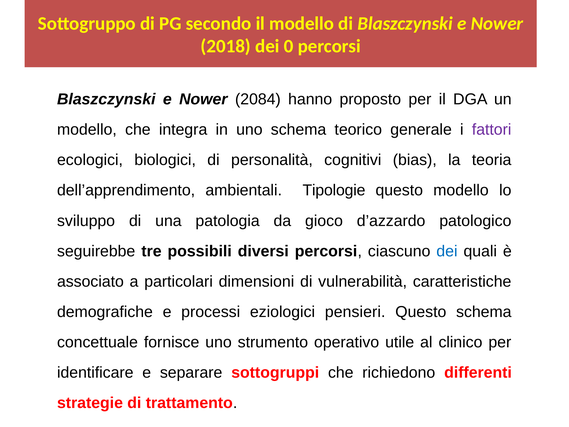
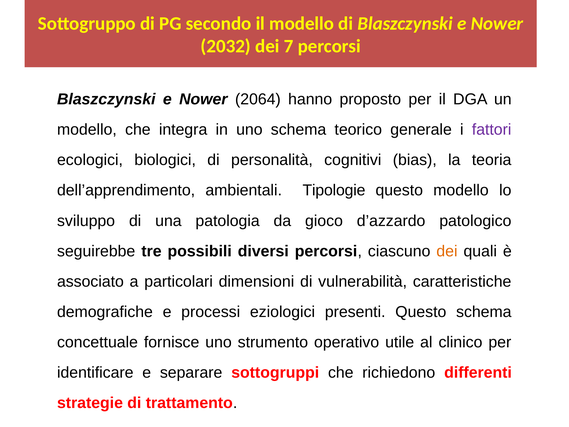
2018: 2018 -> 2032
0: 0 -> 7
2084: 2084 -> 2064
dei at (447, 251) colour: blue -> orange
pensieri: pensieri -> presenti
